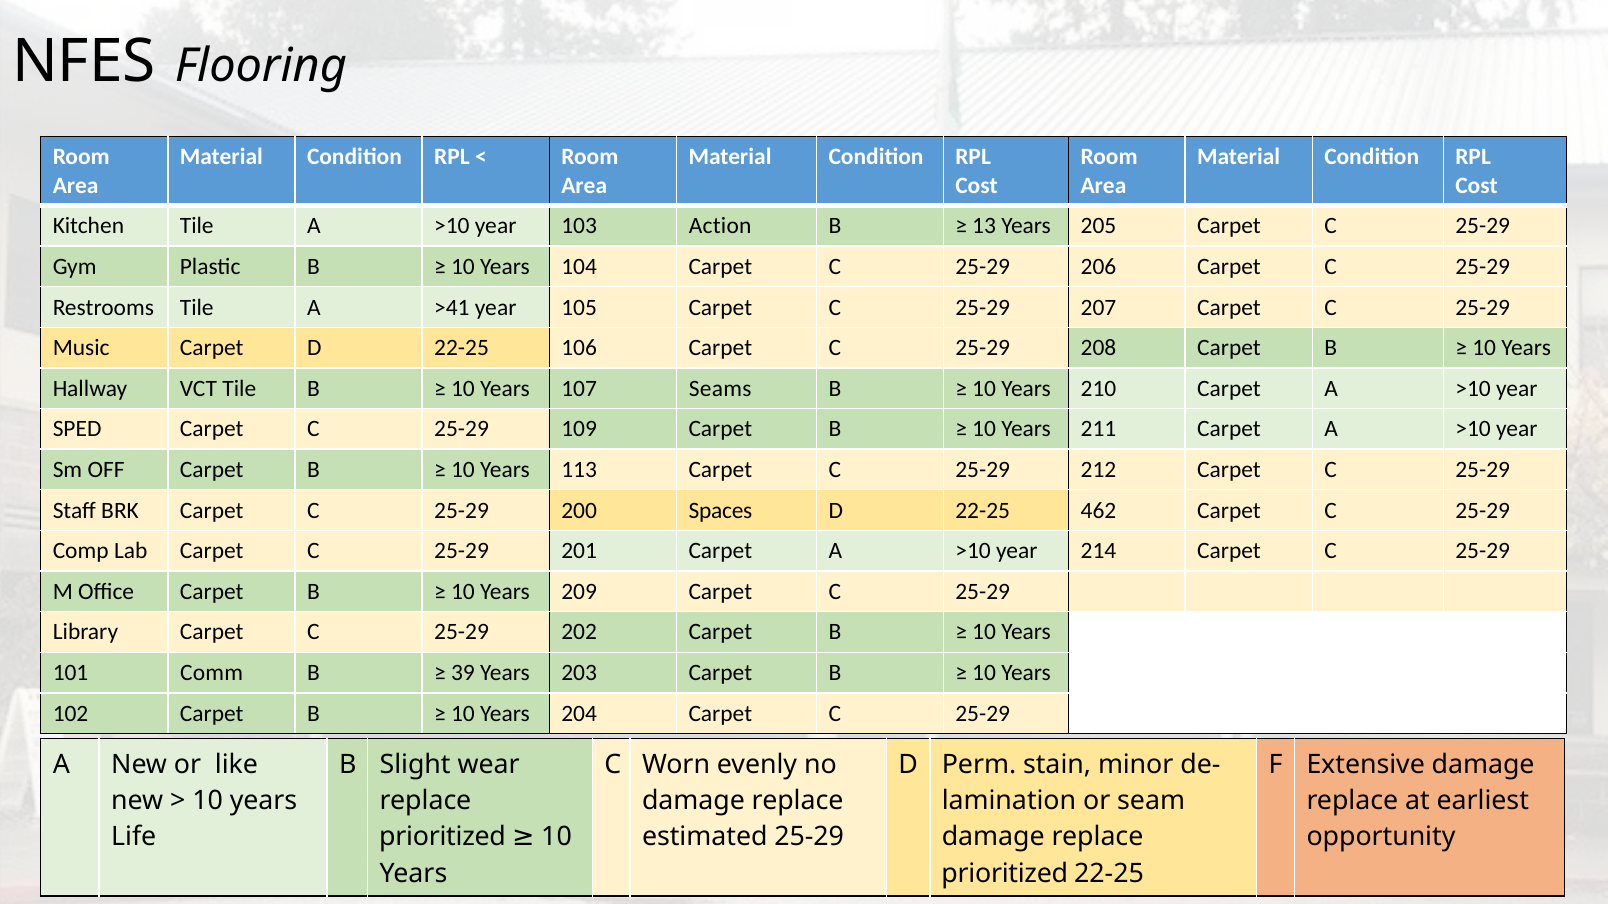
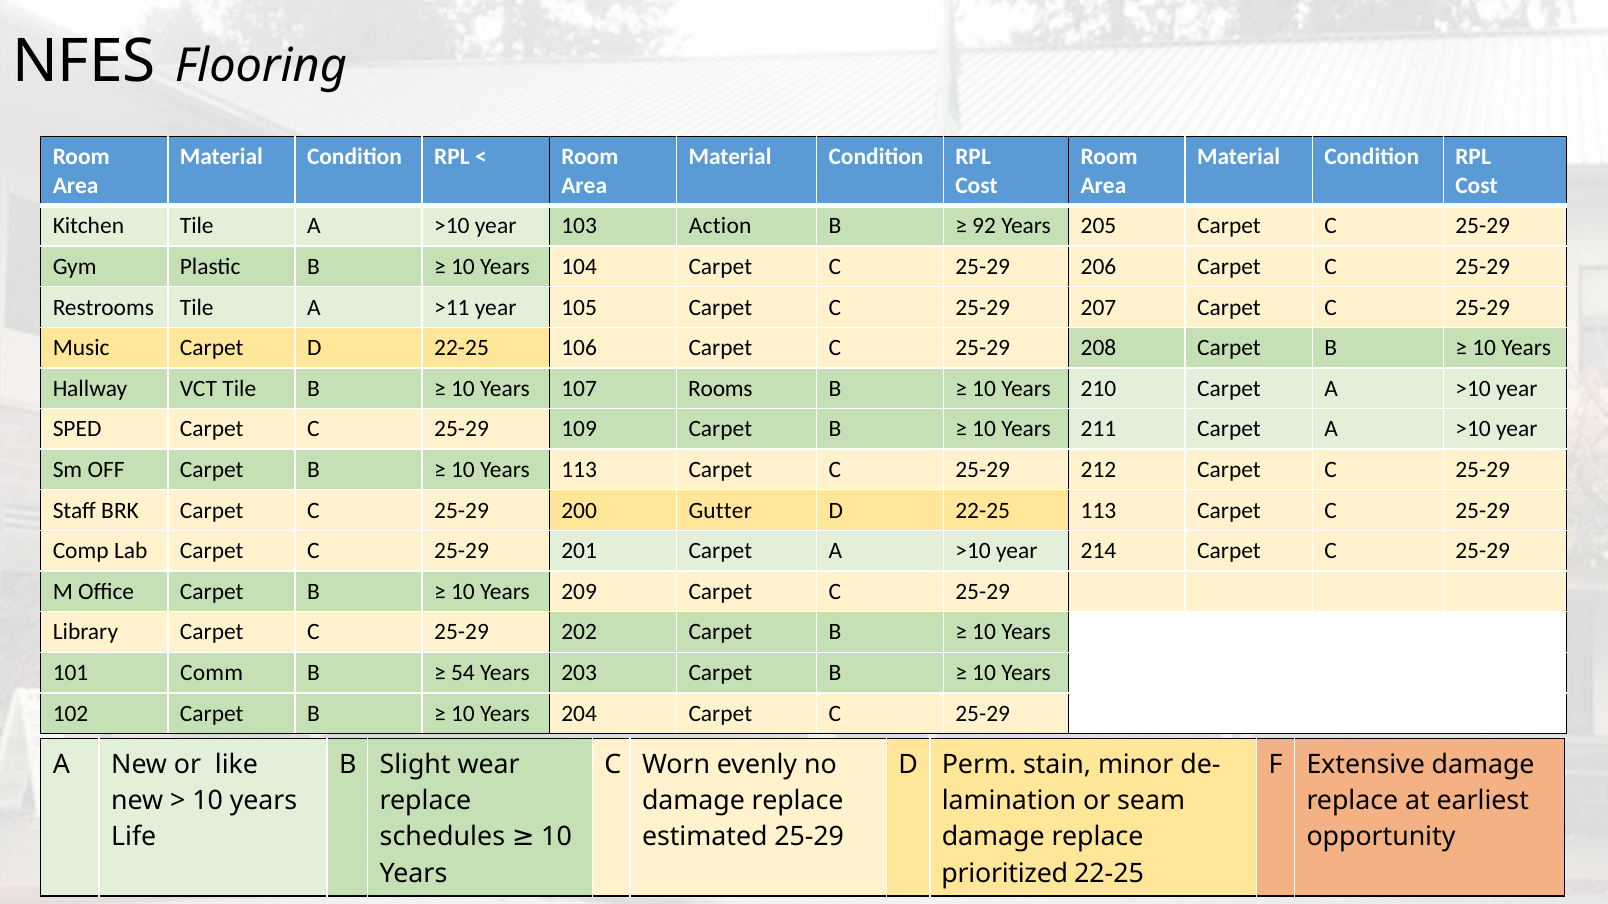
13: 13 -> 92
>41: >41 -> >11
Seams: Seams -> Rooms
Spaces: Spaces -> Gutter
22-25 462: 462 -> 113
39: 39 -> 54
prioritized at (443, 838): prioritized -> schedules
